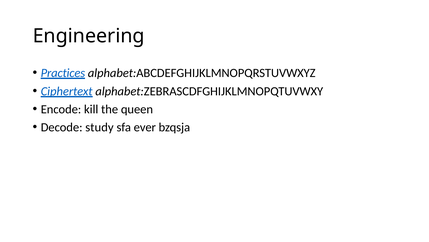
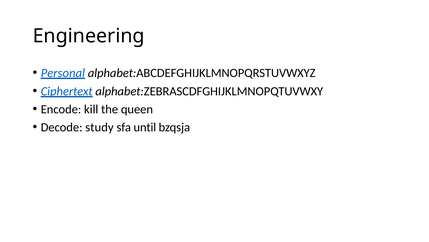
Practices: Practices -> Personal
ever: ever -> until
